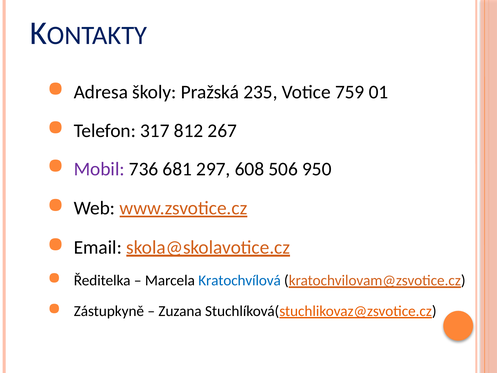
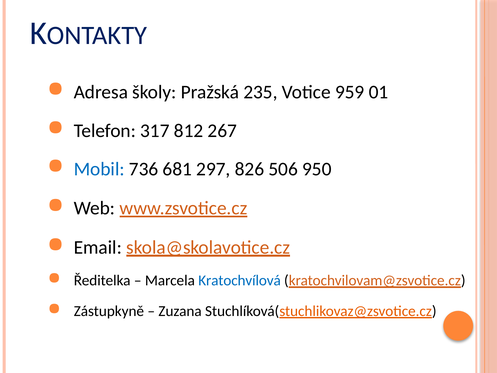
759: 759 -> 959
Mobil colour: purple -> blue
608: 608 -> 826
